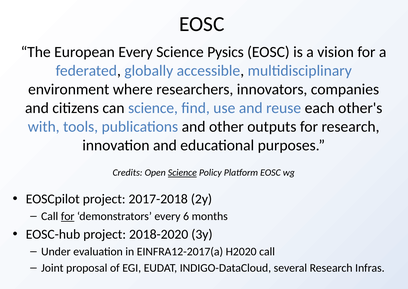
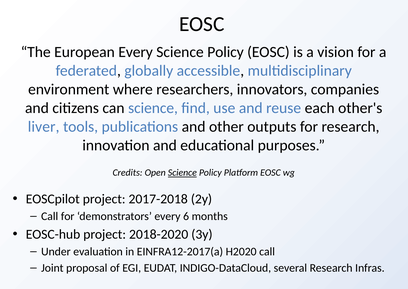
Pysics at (226, 52): Pysics -> Policy
with: with -> liver
for at (68, 217) underline: present -> none
